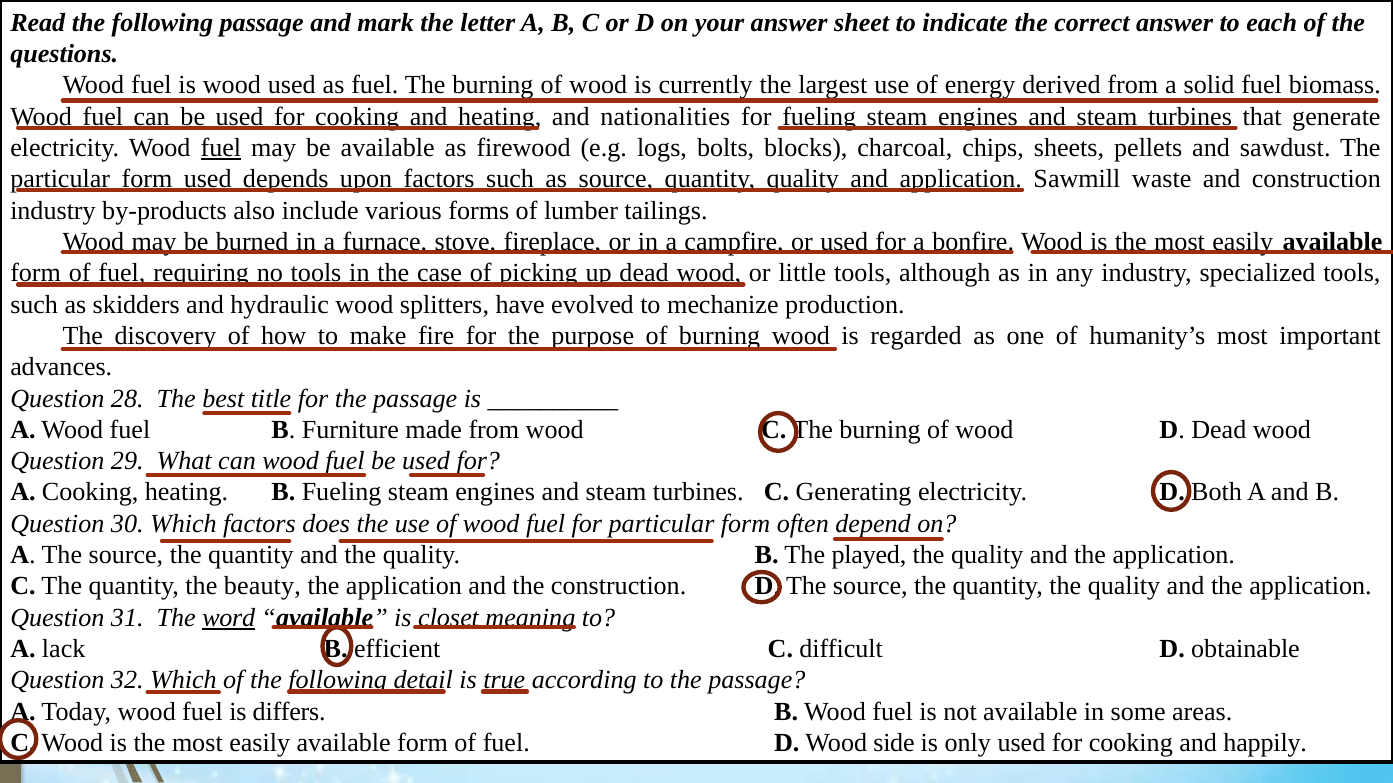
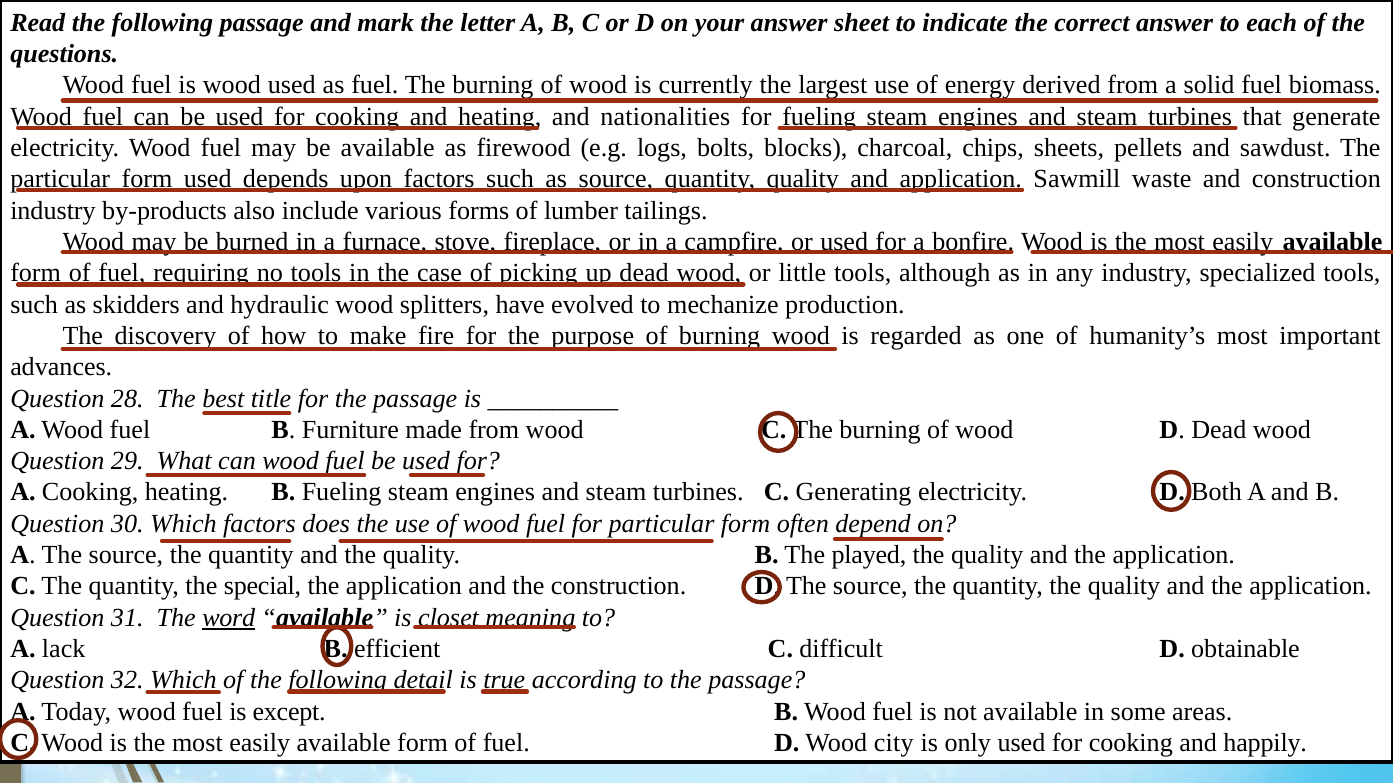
fuel at (221, 148) underline: present -> none
beauty: beauty -> special
differs: differs -> except
side: side -> city
